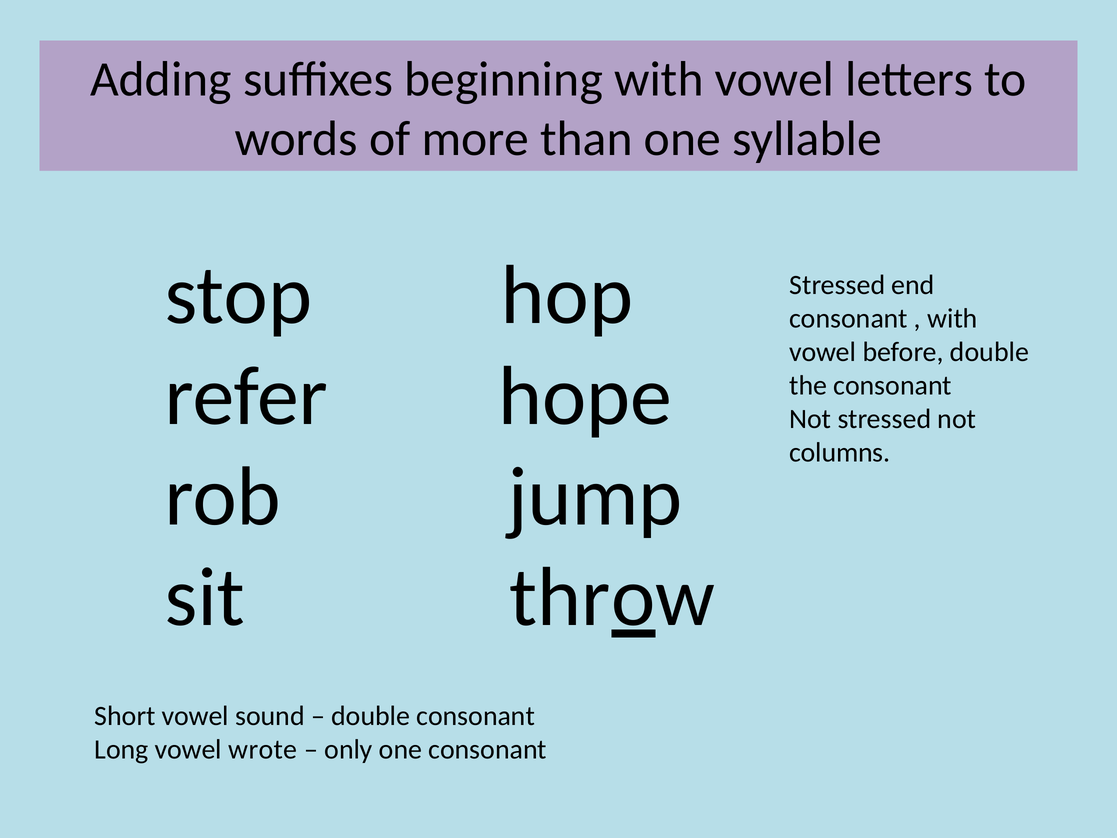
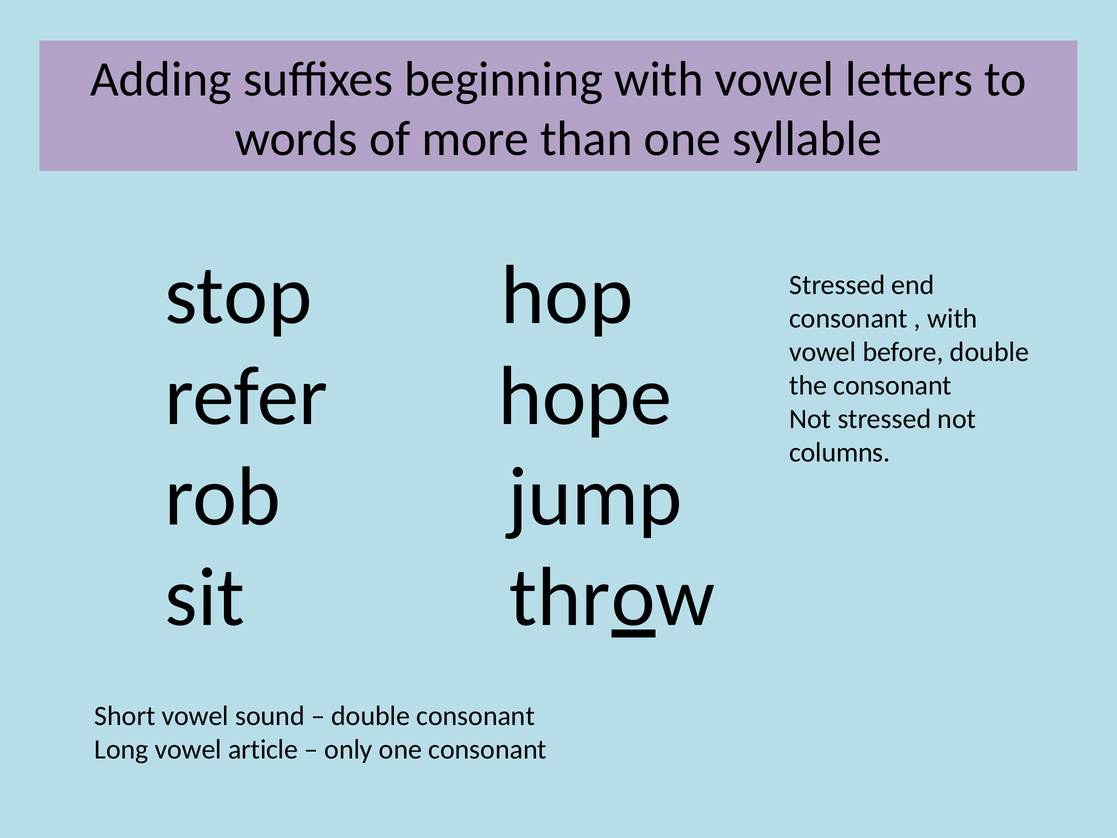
wrote: wrote -> article
